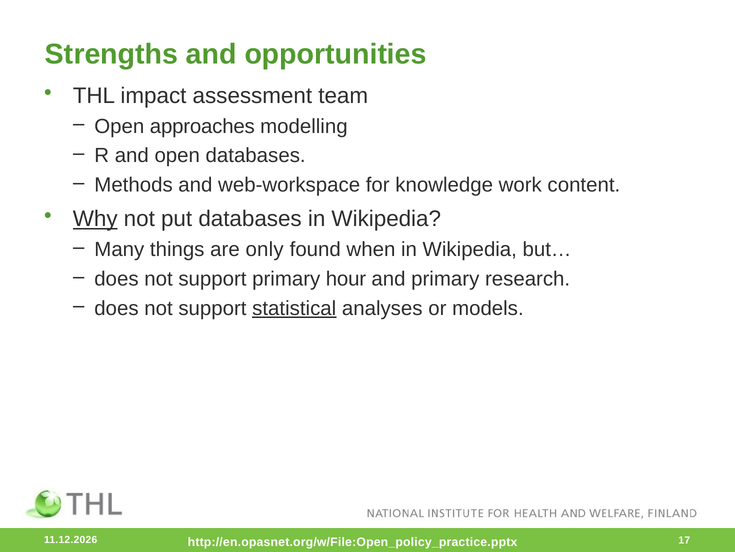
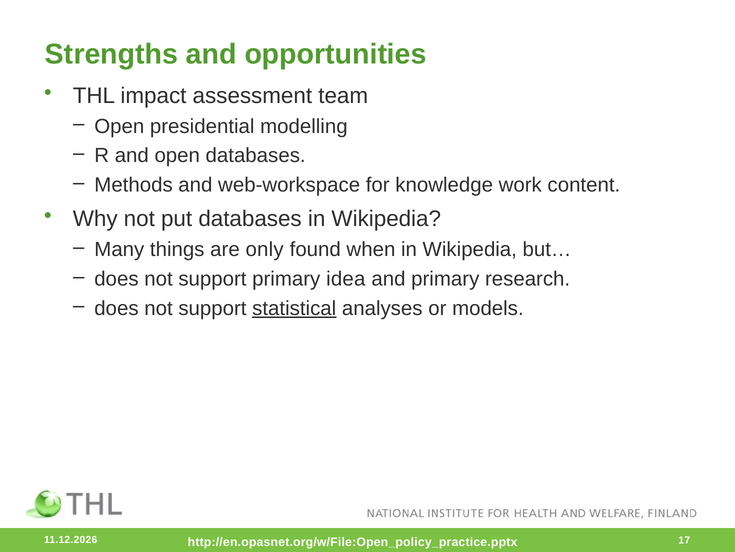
approaches: approaches -> presidential
Why underline: present -> none
hour: hour -> idea
